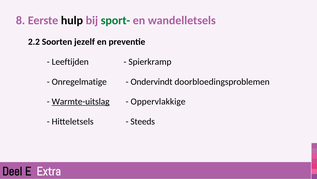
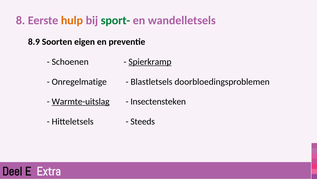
hulp colour: black -> orange
2.2: 2.2 -> 8.9
jezelf: jezelf -> eigen
Leeftijden: Leeftijden -> Schoenen
Spierkramp underline: none -> present
Ondervindt: Ondervindt -> Blastletsels
Oppervlakkige: Oppervlakkige -> Insectensteken
